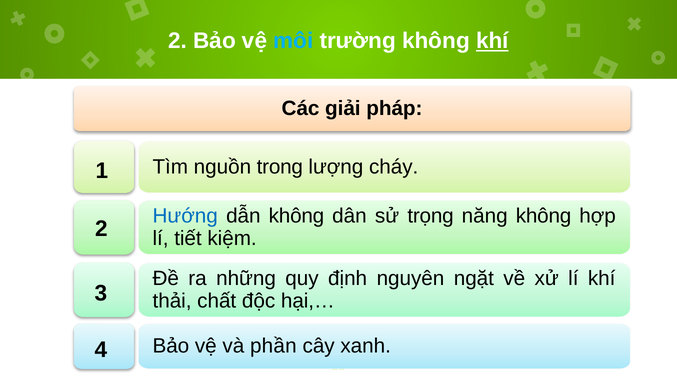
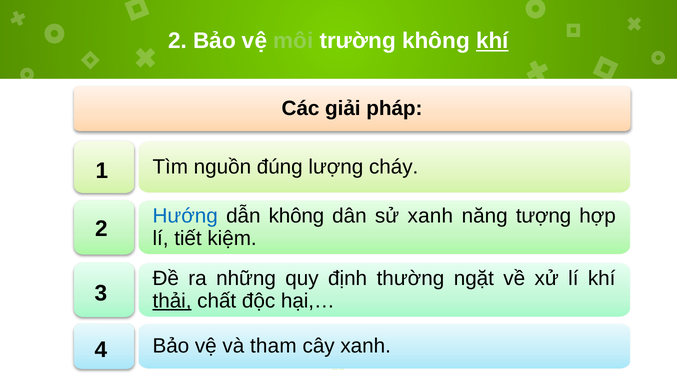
môi colour: light blue -> light green
trong: trong -> đúng
sử trọng: trọng -> xanh
năng không: không -> tượng
nguyên: nguyên -> thường
thải underline: none -> present
phần: phần -> tham
